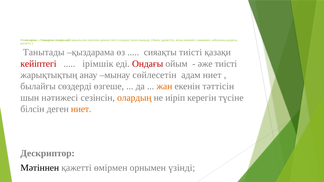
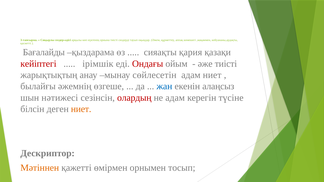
Танытады: Танытады -> Бағалайды
сияақты тиісті: тиісті -> қария
былайғы сөздерді: сөздерді -> әжемнің
жан colour: orange -> blue
тәттісін: тәттісін -> алаңсыз
олардың colour: orange -> red
не иіріп: иіріп -> адам
Мәтіннен colour: black -> orange
үзінді: үзінді -> тосып
